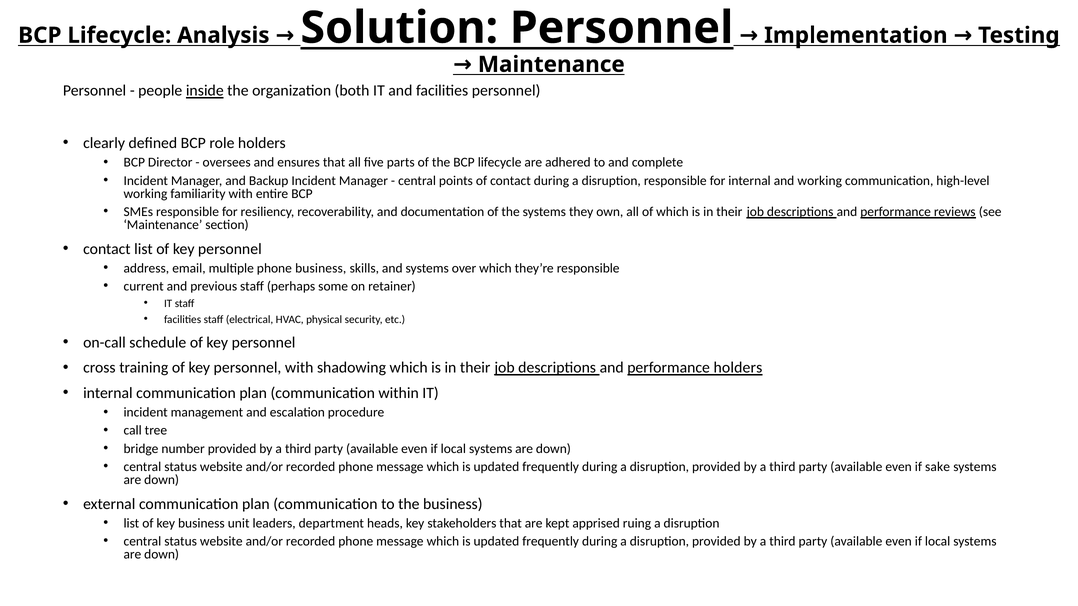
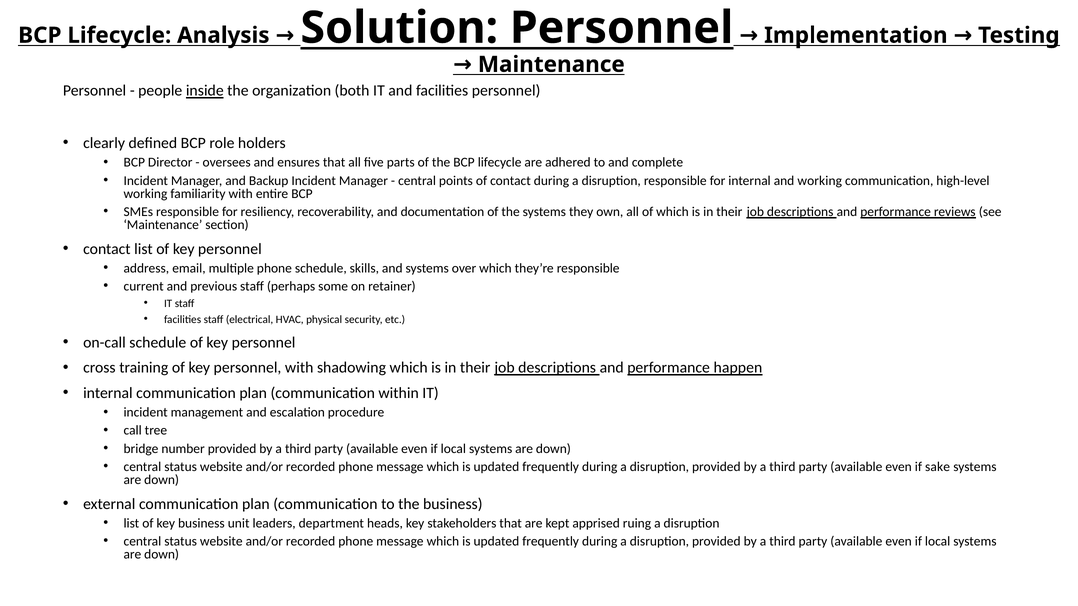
phone business: business -> schedule
performance holders: holders -> happen
